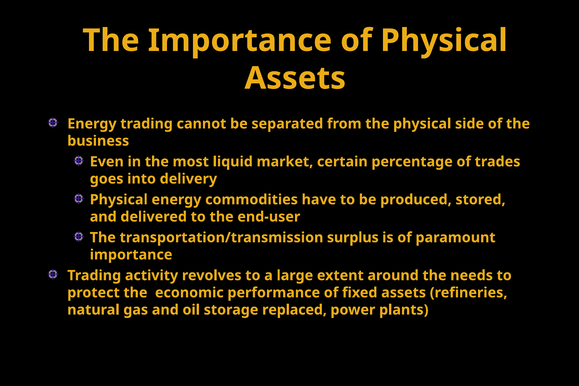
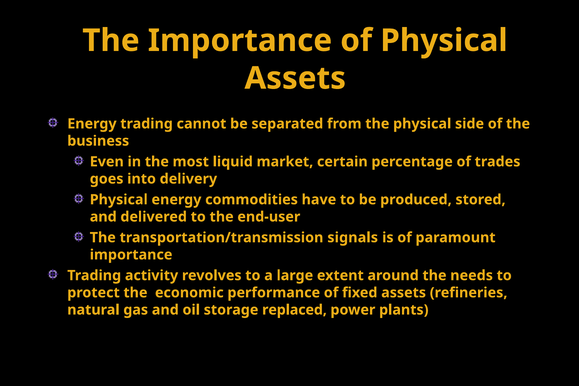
surplus: surplus -> signals
